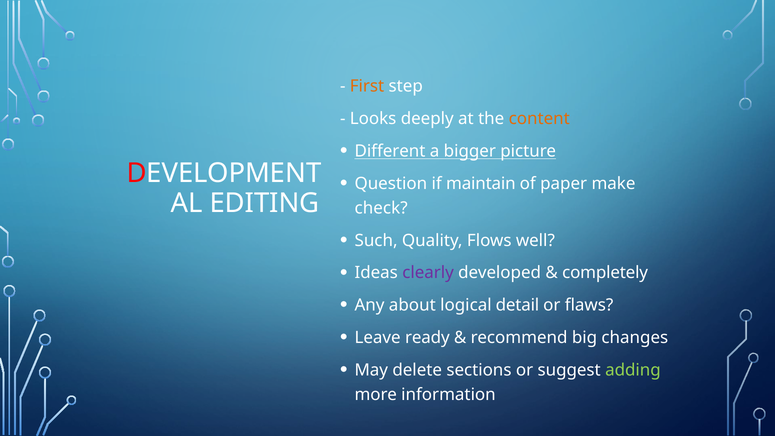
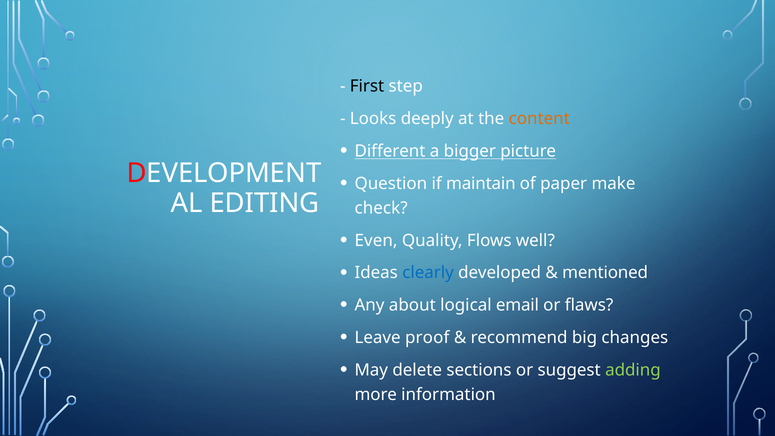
First colour: orange -> black
Such: Such -> Even
clearly colour: purple -> blue
completely: completely -> mentioned
detail: detail -> email
ready: ready -> proof
